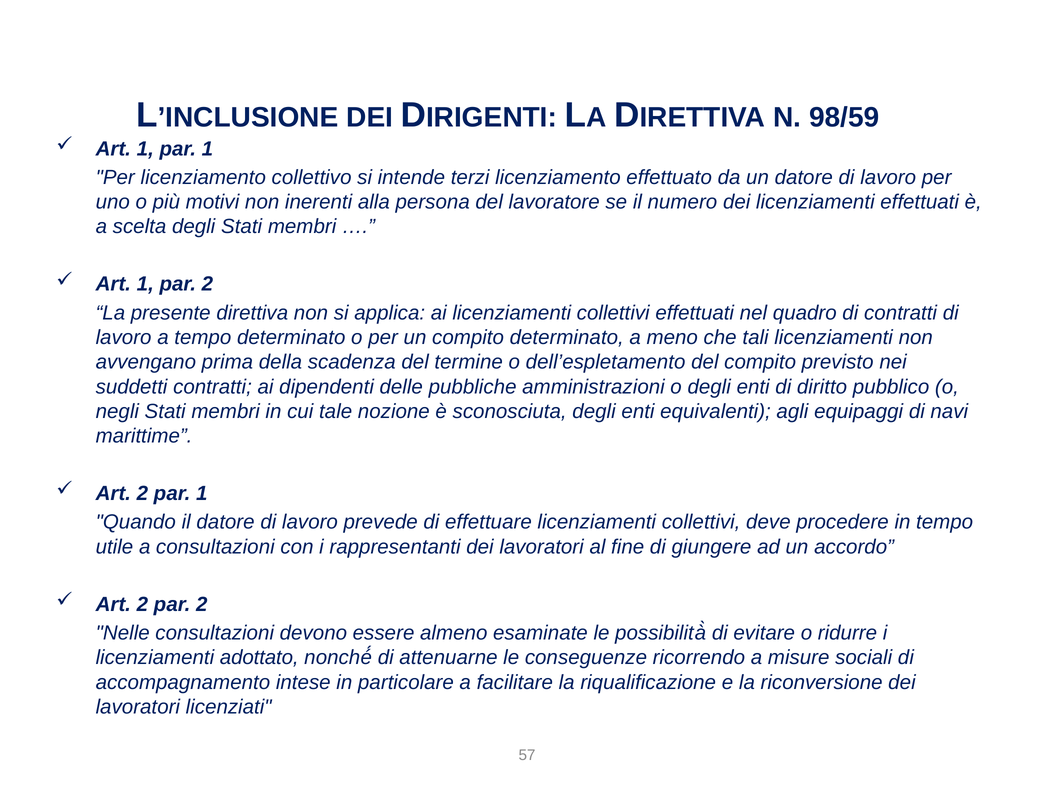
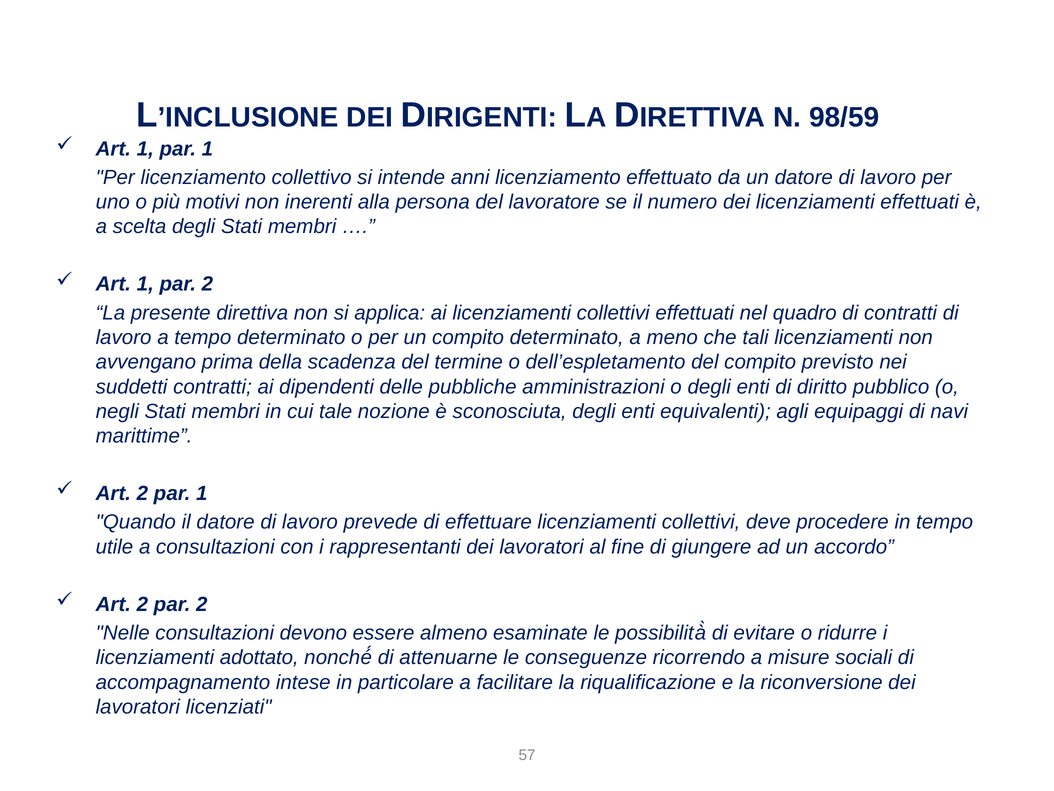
terzi: terzi -> anni
